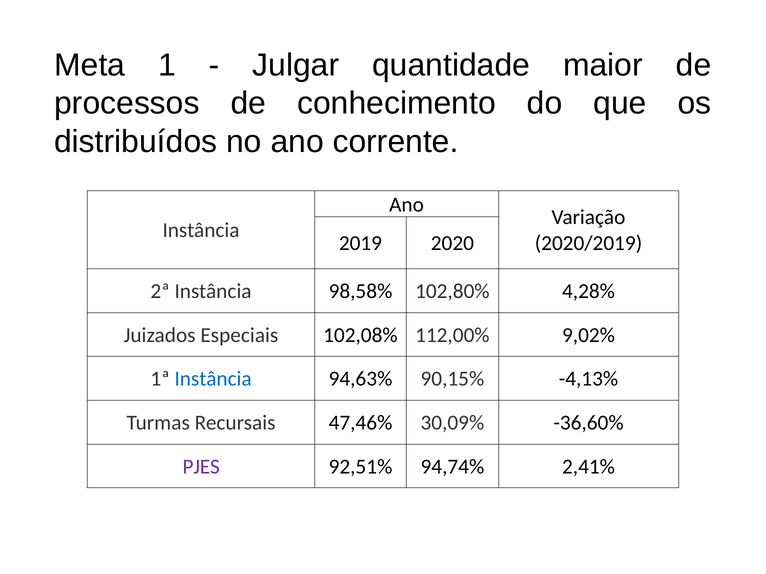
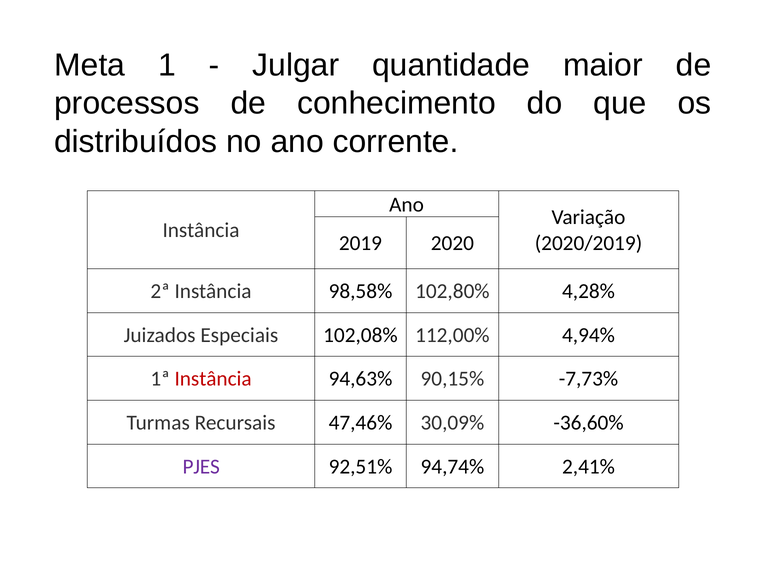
9,02%: 9,02% -> 4,94%
Instância at (213, 379) colour: blue -> red
-4,13%: -4,13% -> -7,73%
